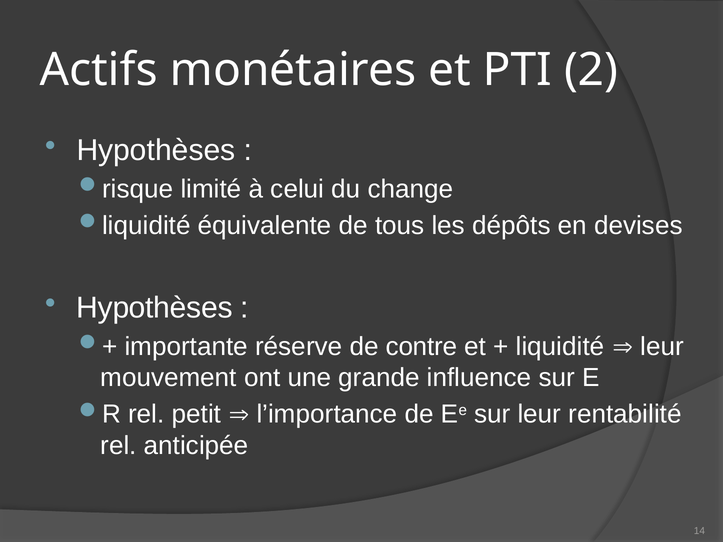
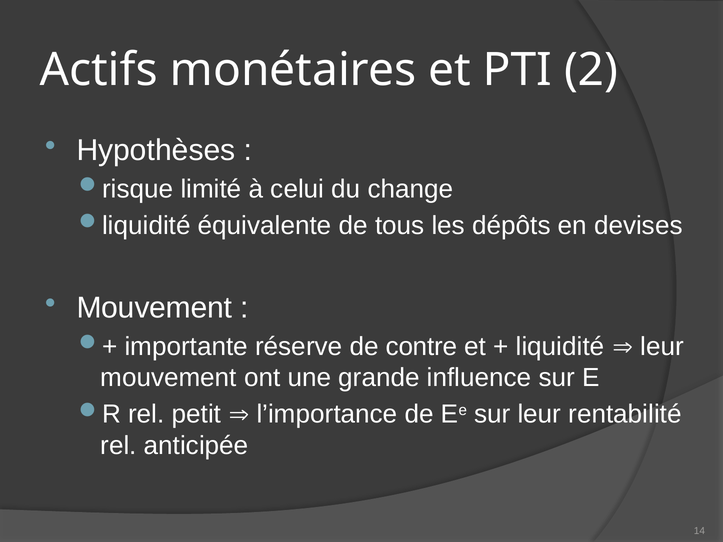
Hypothèses at (154, 308): Hypothèses -> Mouvement
